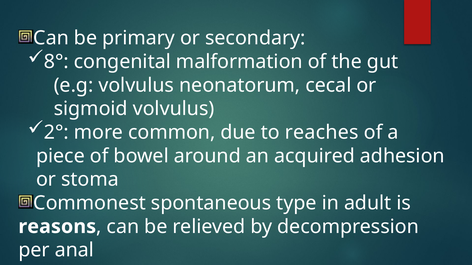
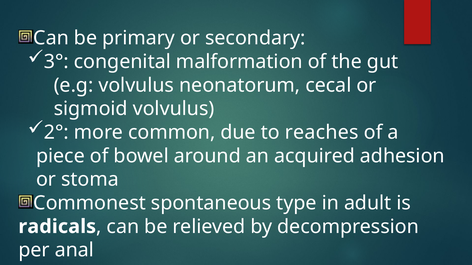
8°: 8° -> 3°
reasons: reasons -> radicals
